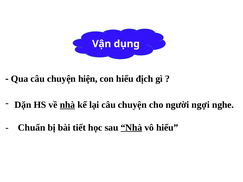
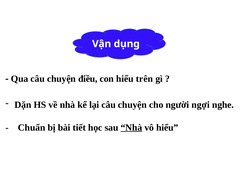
hiện: hiện -> điều
địch: địch -> trên
nhà at (67, 105) underline: present -> none
